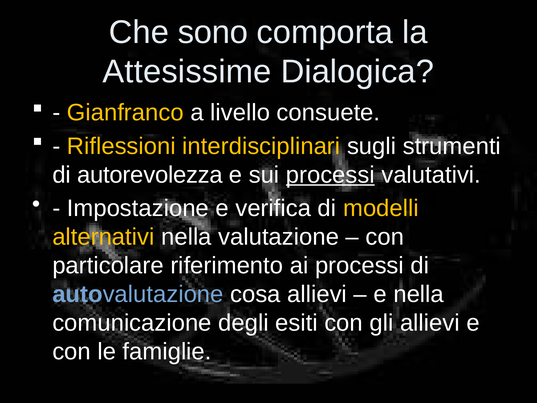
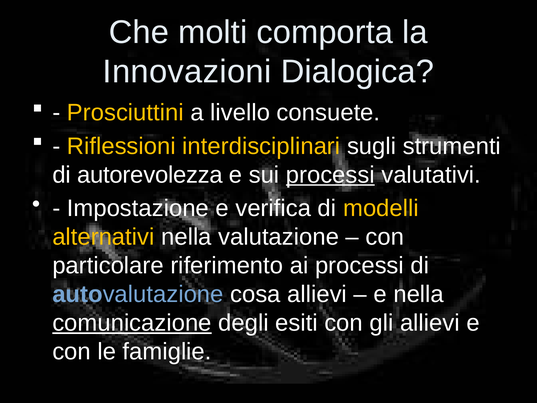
sono: sono -> molti
Attesissime: Attesissime -> Innovazioni
Gianfranco: Gianfranco -> Prosciuttini
comunicazione underline: none -> present
